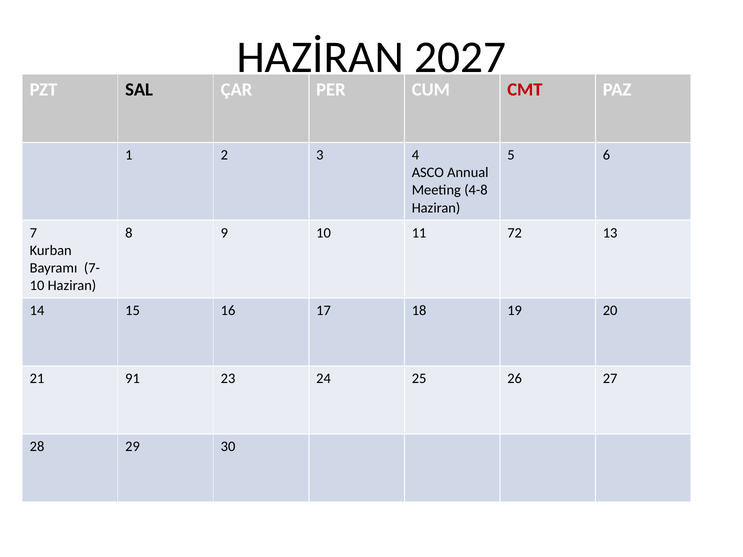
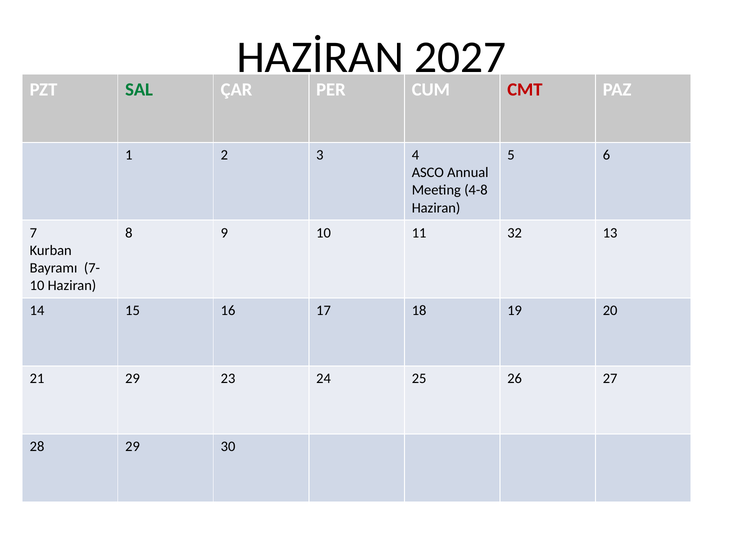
SAL colour: black -> green
72: 72 -> 32
21 91: 91 -> 29
